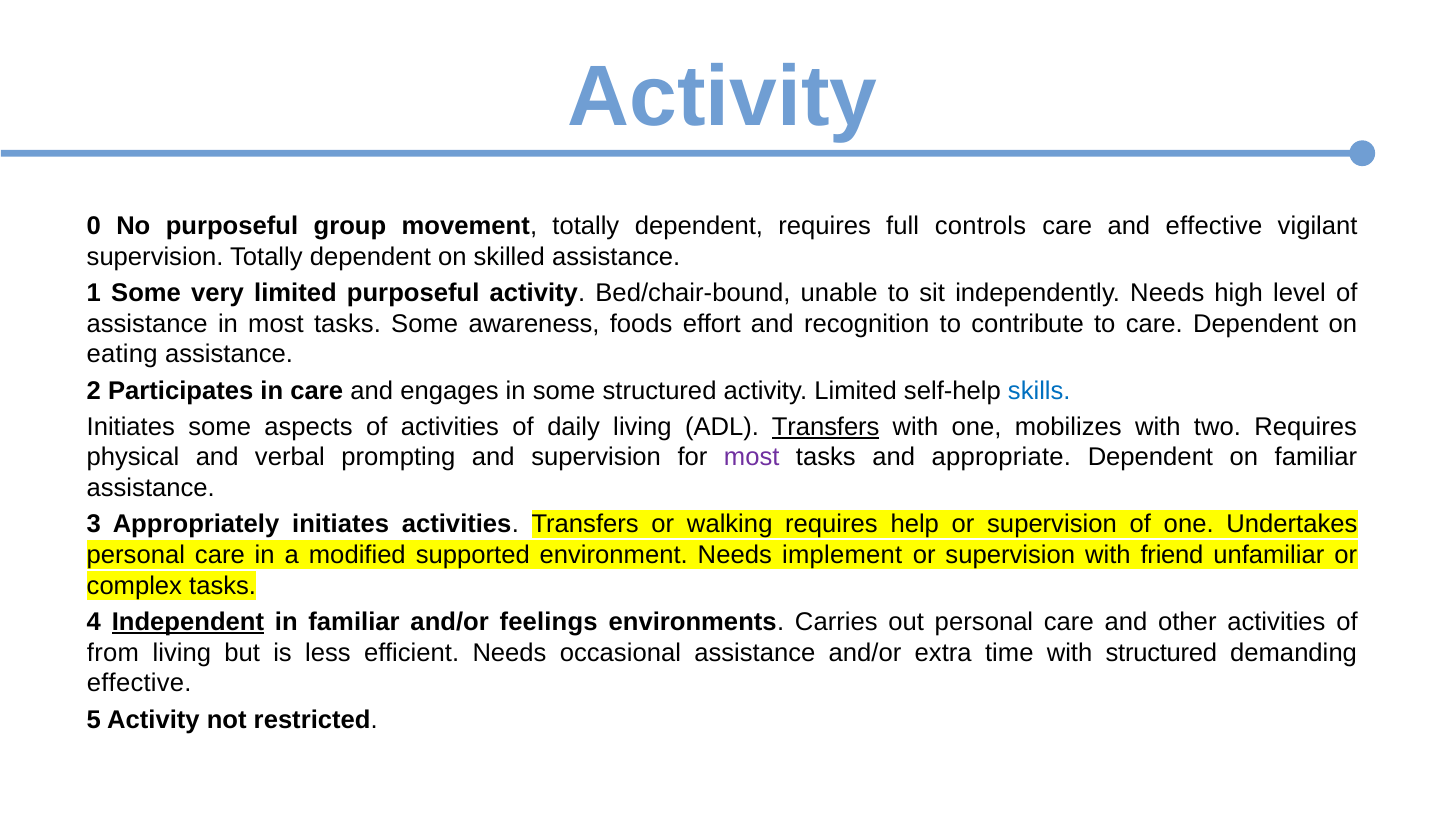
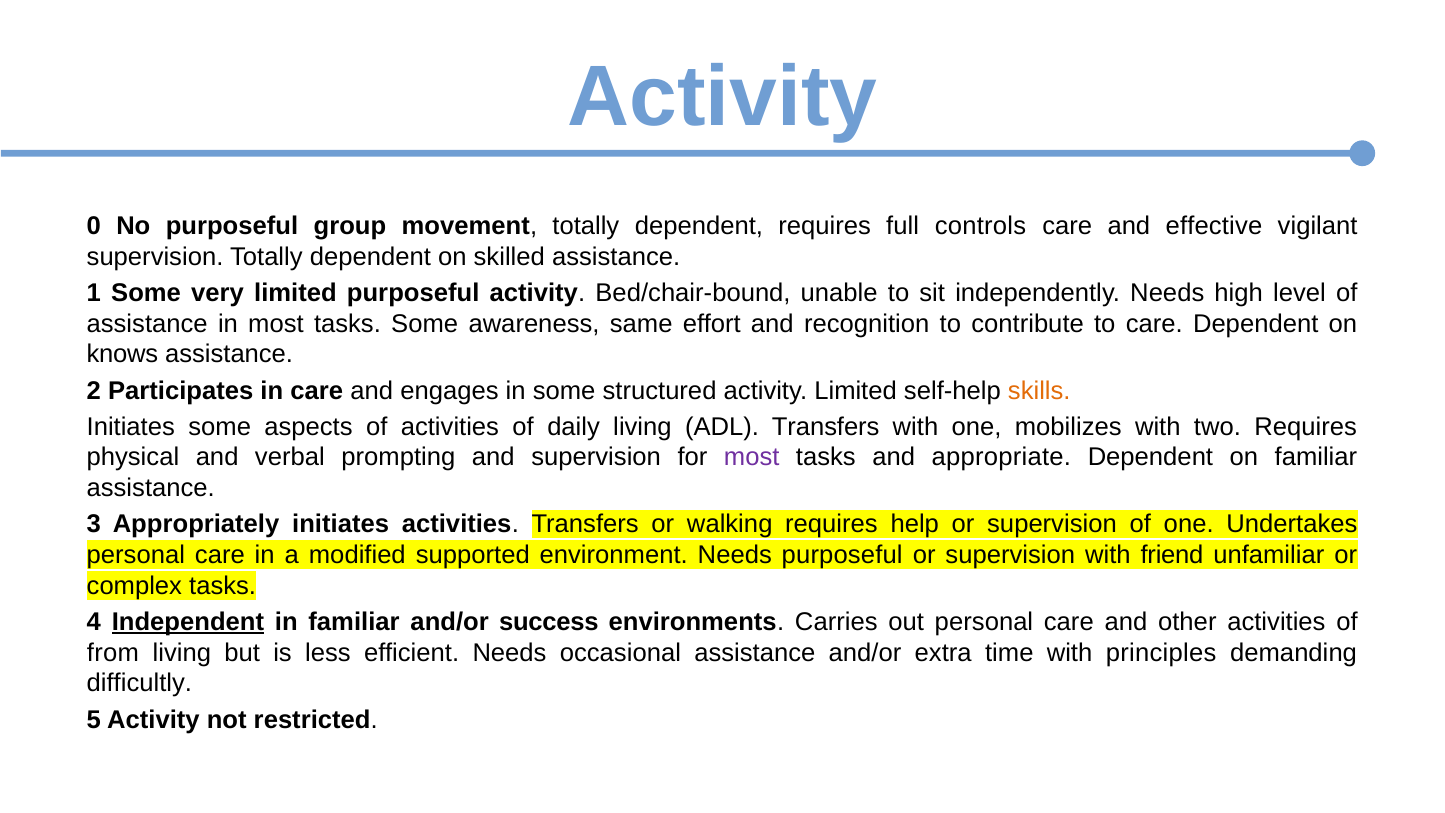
foods: foods -> same
eating: eating -> knows
skills colour: blue -> orange
Transfers at (826, 427) underline: present -> none
Needs implement: implement -> purposeful
feelings: feelings -> success
with structured: structured -> principles
effective at (139, 683): effective -> difficultly
